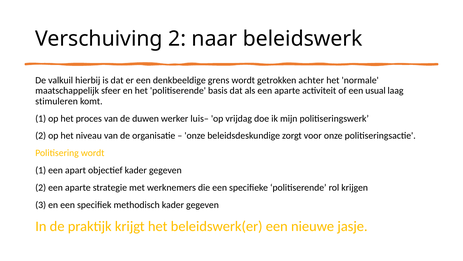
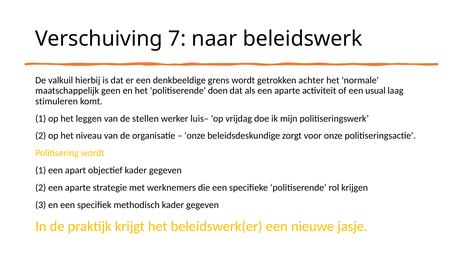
Verschuiving 2: 2 -> 7
sfeer: sfeer -> geen
basis: basis -> doen
proces: proces -> leggen
duwen: duwen -> stellen
